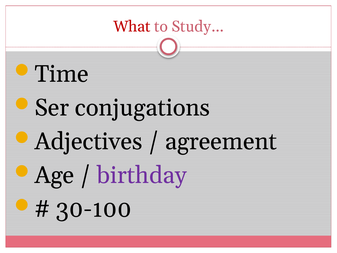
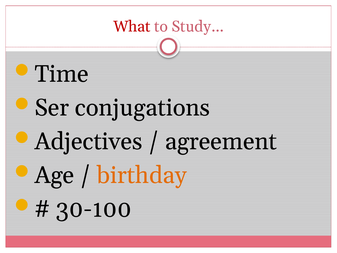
birthday colour: purple -> orange
